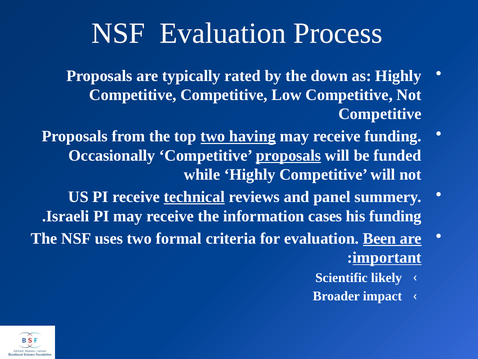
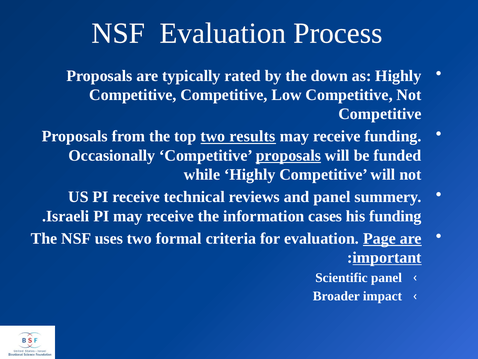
having: having -> results
technical underline: present -> none
Been: Been -> Page
Scientific likely: likely -> panel
